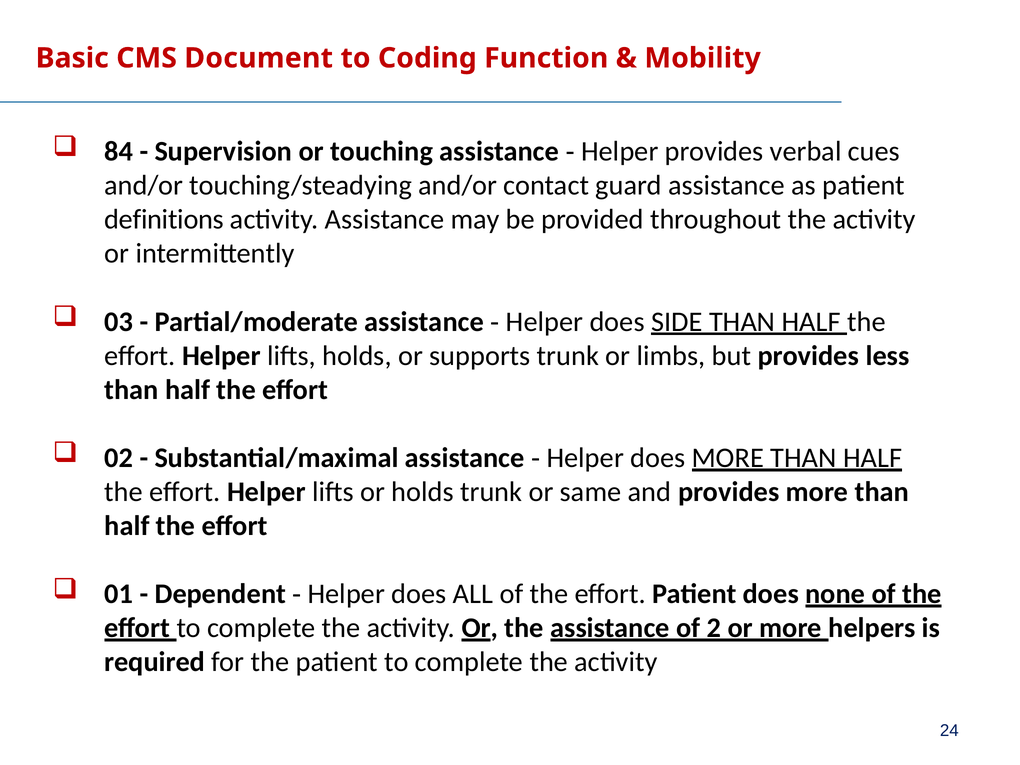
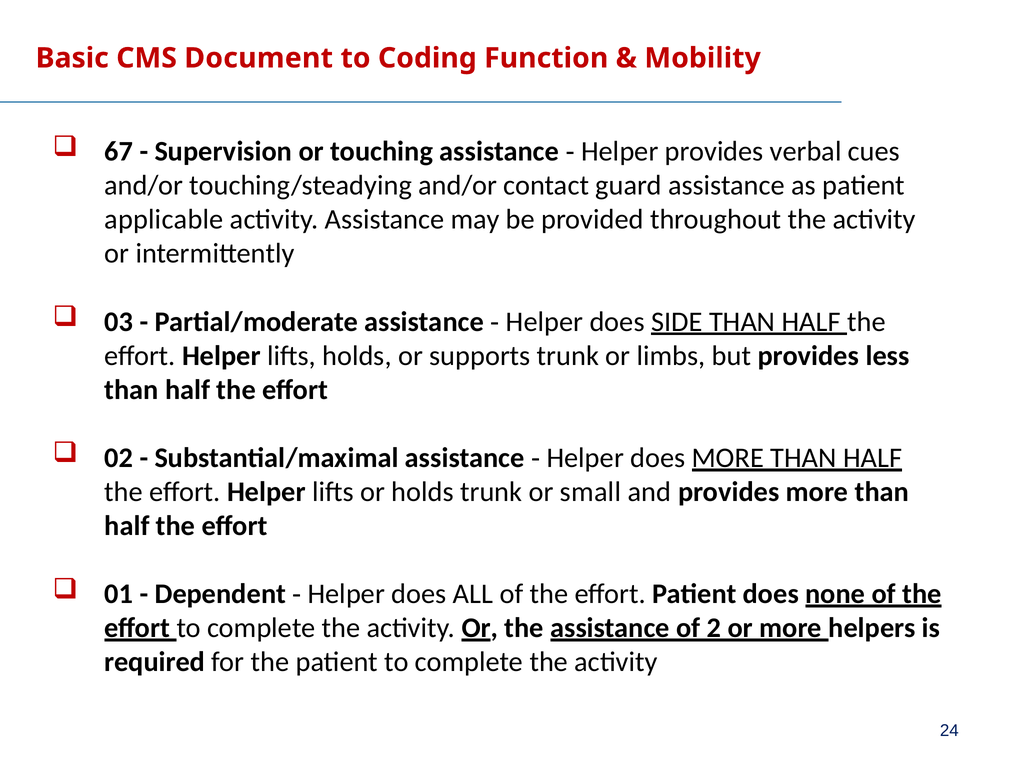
84: 84 -> 67
definitions: definitions -> applicable
same: same -> small
